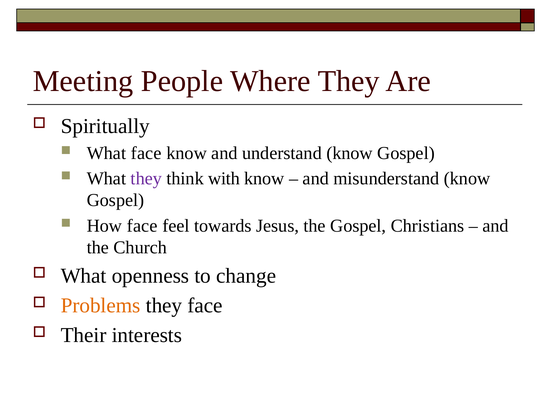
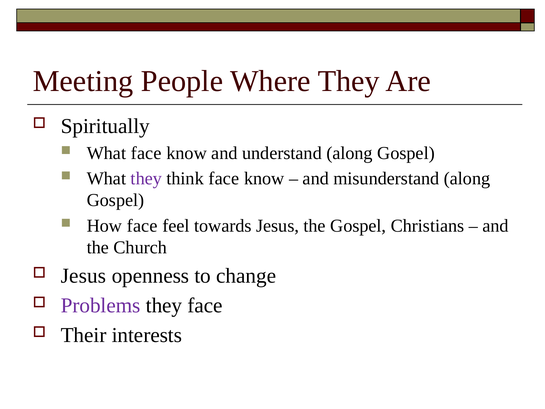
understand know: know -> along
think with: with -> face
misunderstand know: know -> along
What at (84, 276): What -> Jesus
Problems colour: orange -> purple
